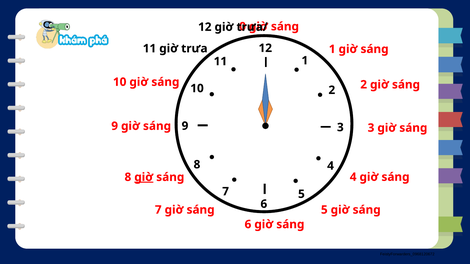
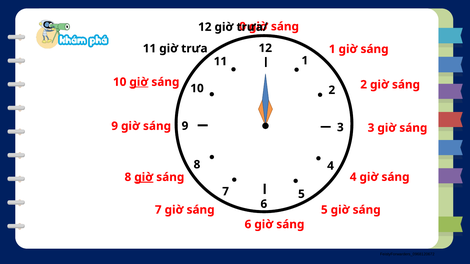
giờ at (139, 82) underline: none -> present
